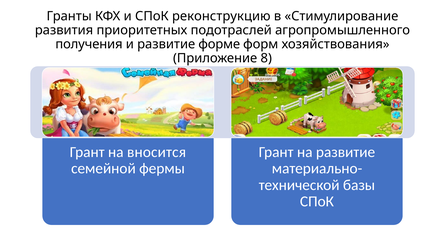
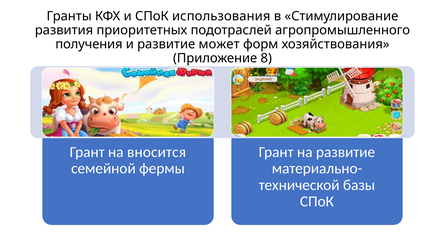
реконструкцию: реконструкцию -> использования
форме: форме -> может
